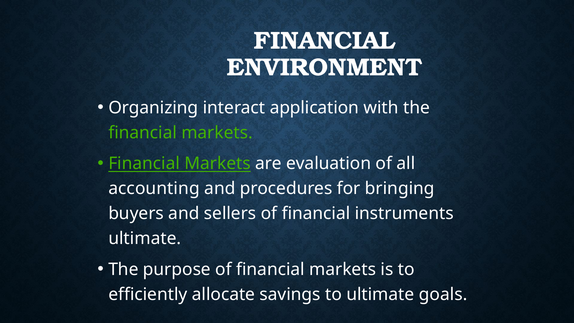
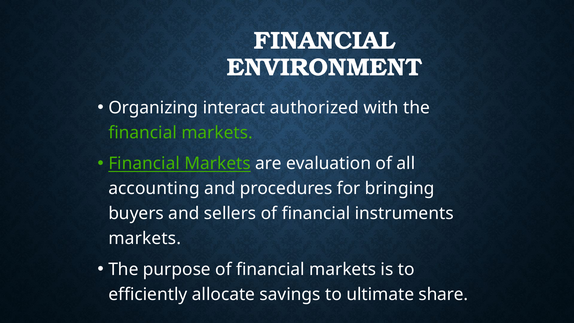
application: application -> authorized
ultimate at (145, 238): ultimate -> markets
goals: goals -> share
